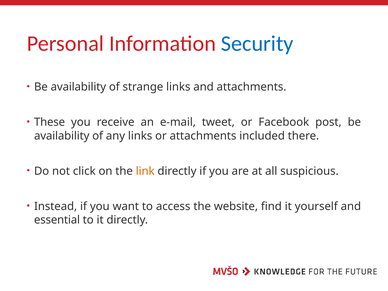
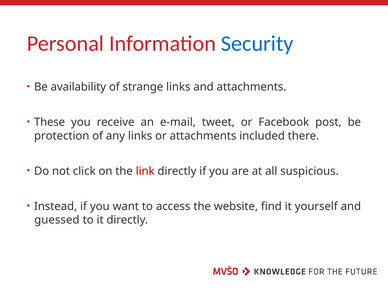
availability at (62, 136): availability -> protection
link colour: orange -> red
essential: essential -> guessed
